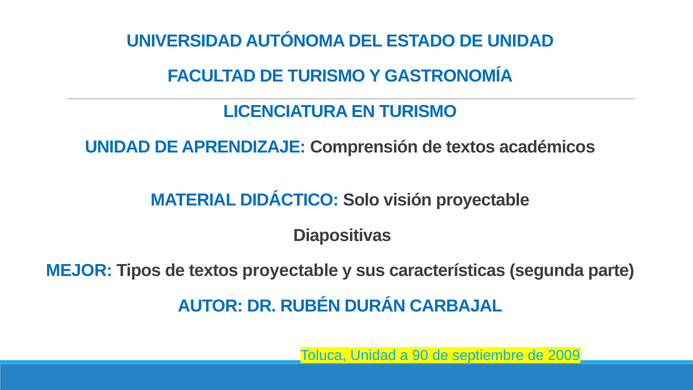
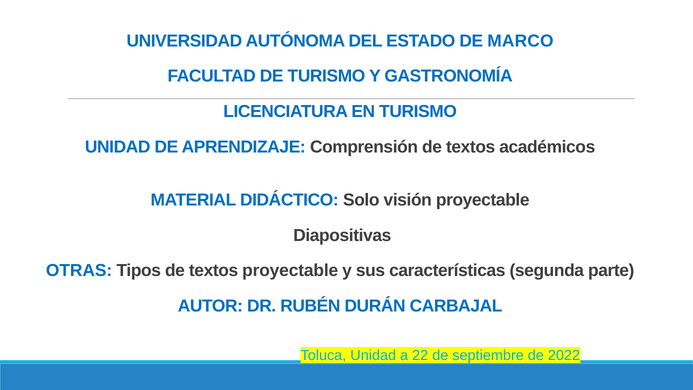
DE UNIDAD: UNIDAD -> MARCO
MEJOR: MEJOR -> OTRAS
90: 90 -> 22
2009: 2009 -> 2022
